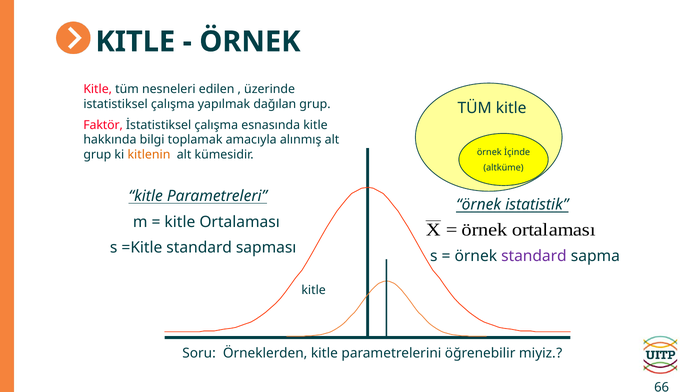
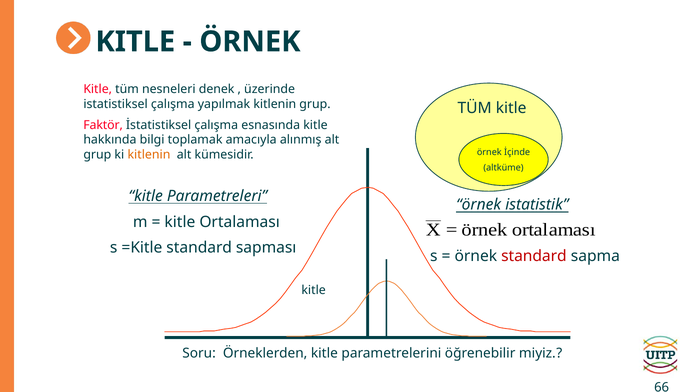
edilen: edilen -> denek
yapılmak dağılan: dağılan -> kitlenin
standard at (534, 256) colour: purple -> red
